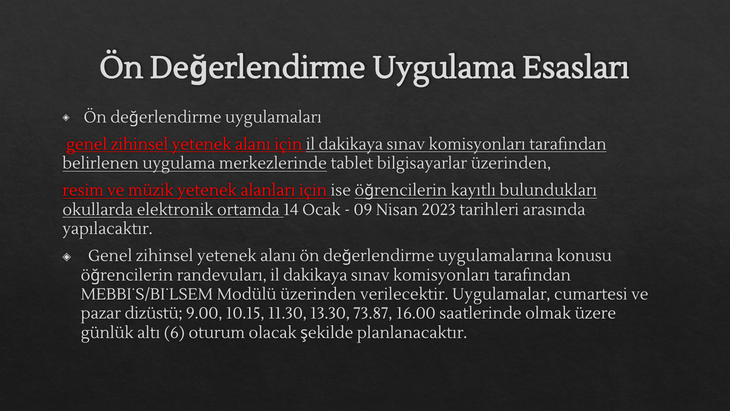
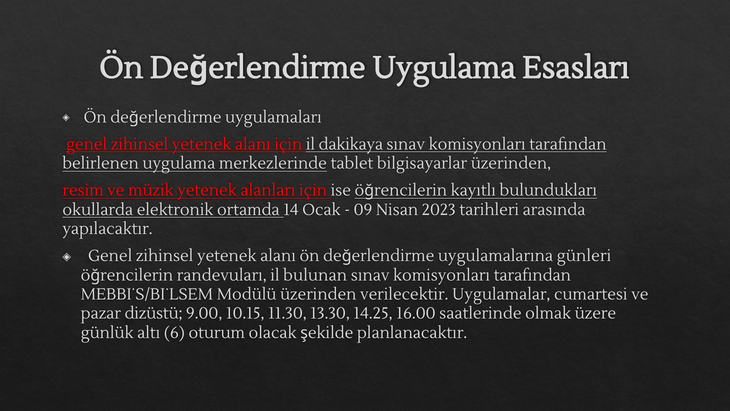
konusu: konusu -> günleri
randevuları il dakikaya: dakikaya -> bulunan
73.87: 73.87 -> 14.25
